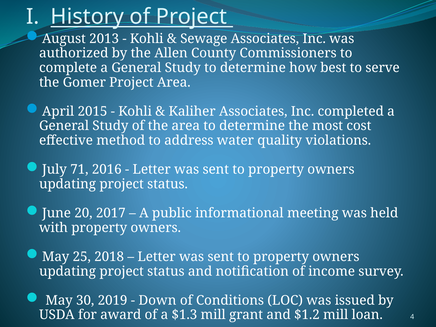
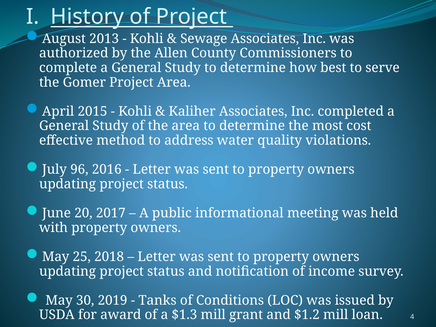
71: 71 -> 96
Down: Down -> Tanks
